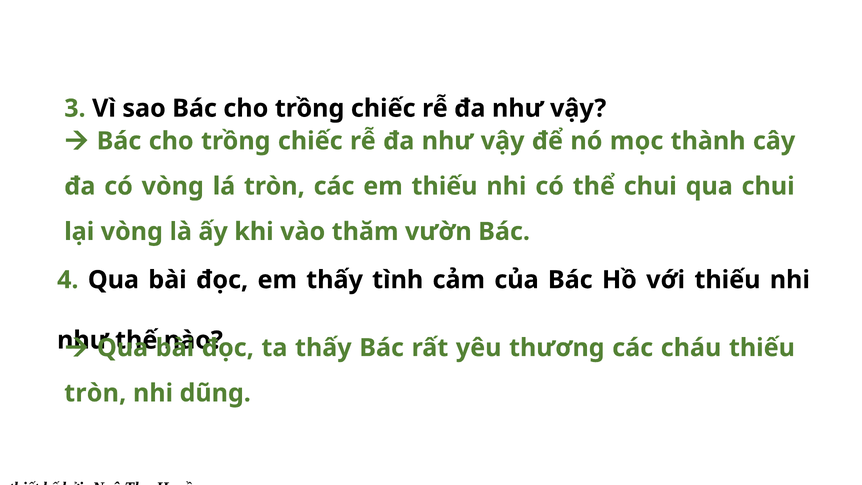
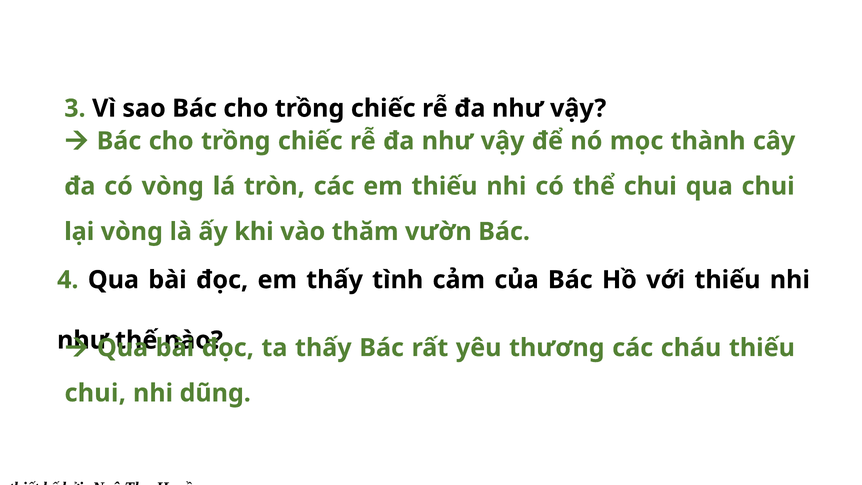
tròn at (95, 393): tròn -> chui
